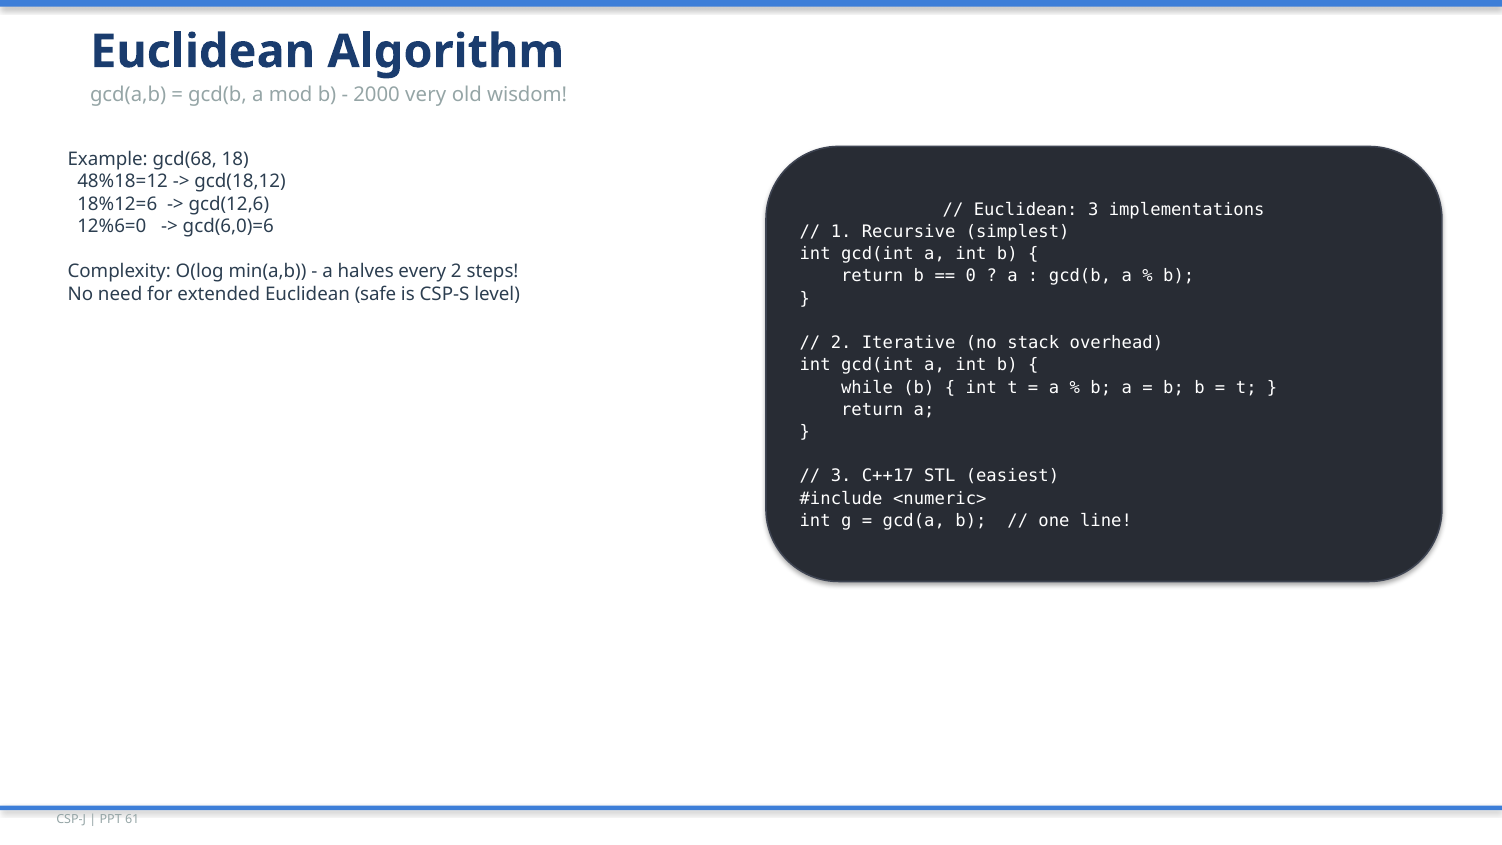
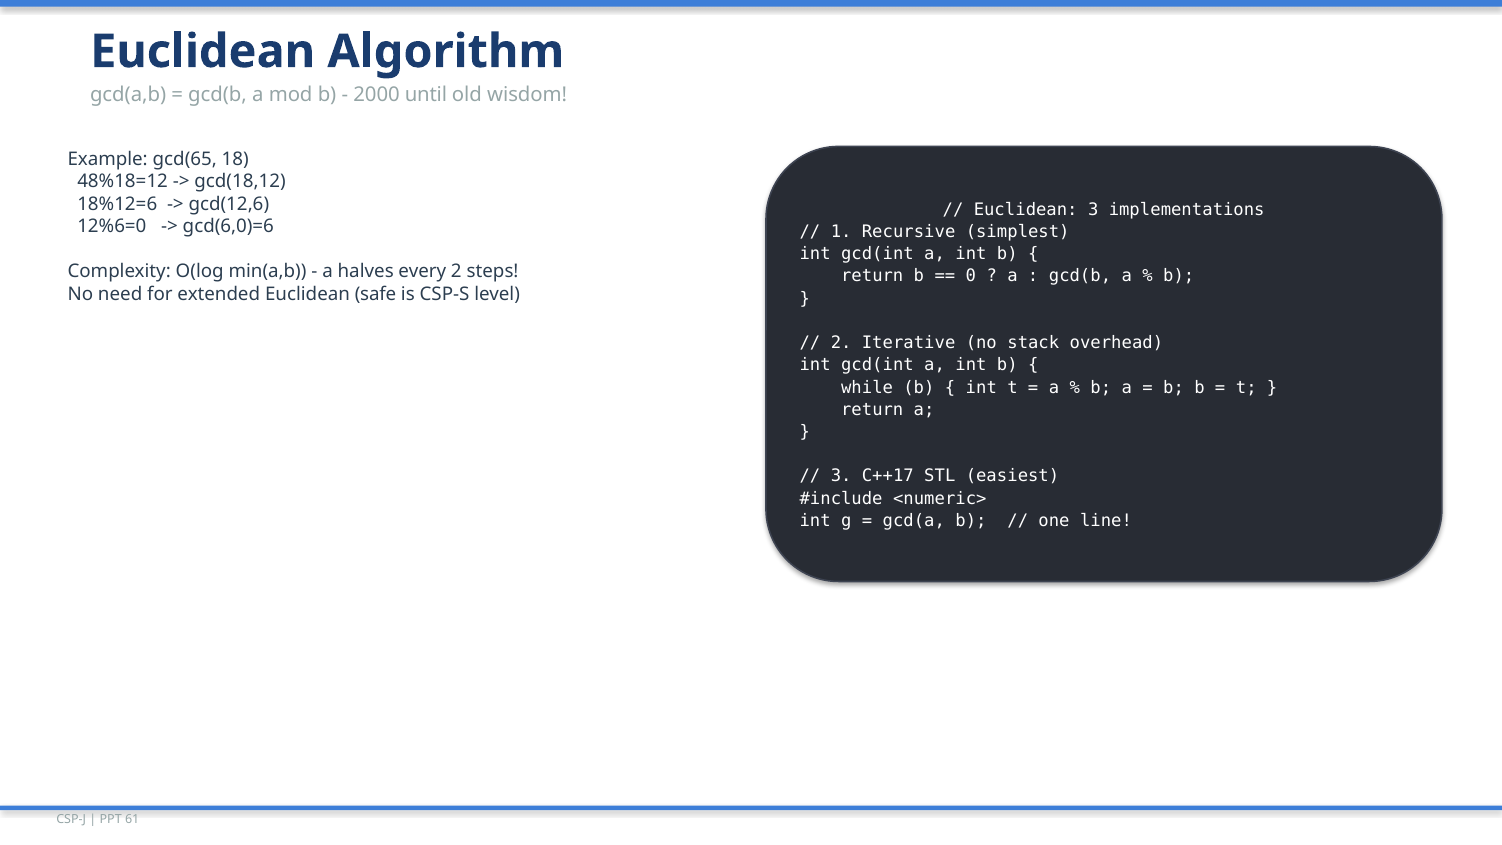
very: very -> until
gcd(68: gcd(68 -> gcd(65
